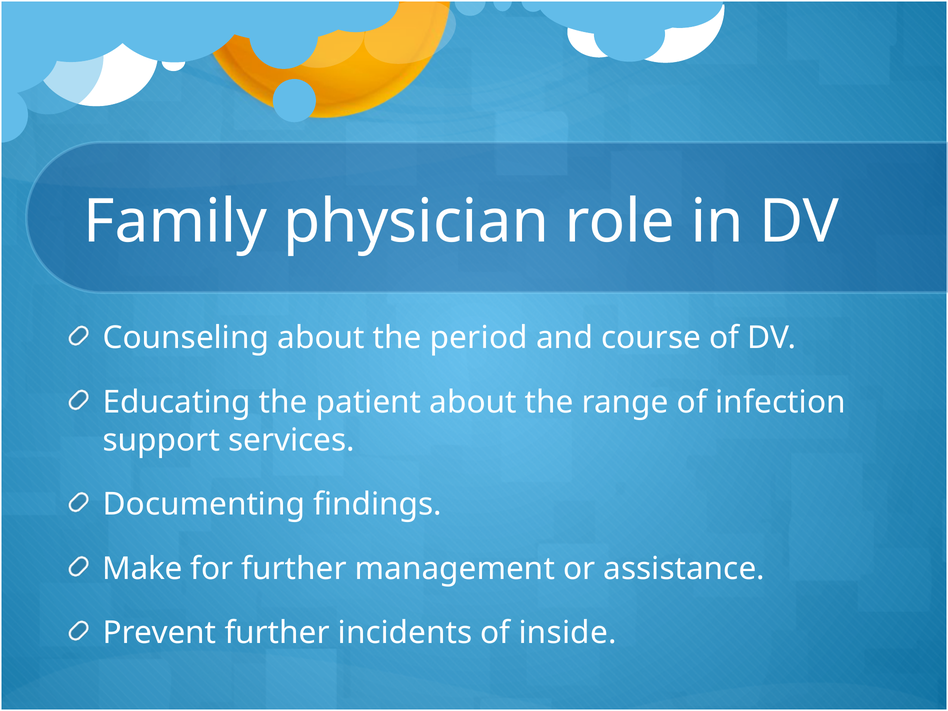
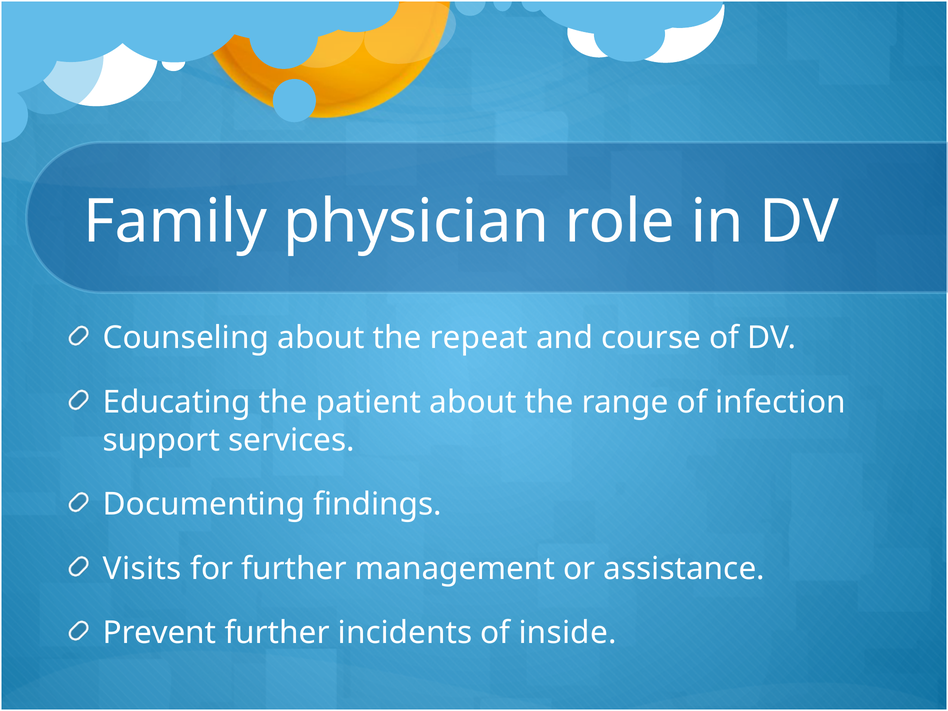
period: period -> repeat
Make: Make -> Visits
